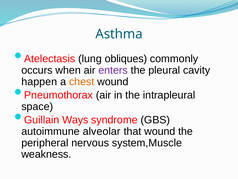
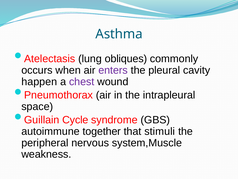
chest colour: orange -> purple
Ways: Ways -> Cycle
alveolar: alveolar -> together
that wound: wound -> stimuli
